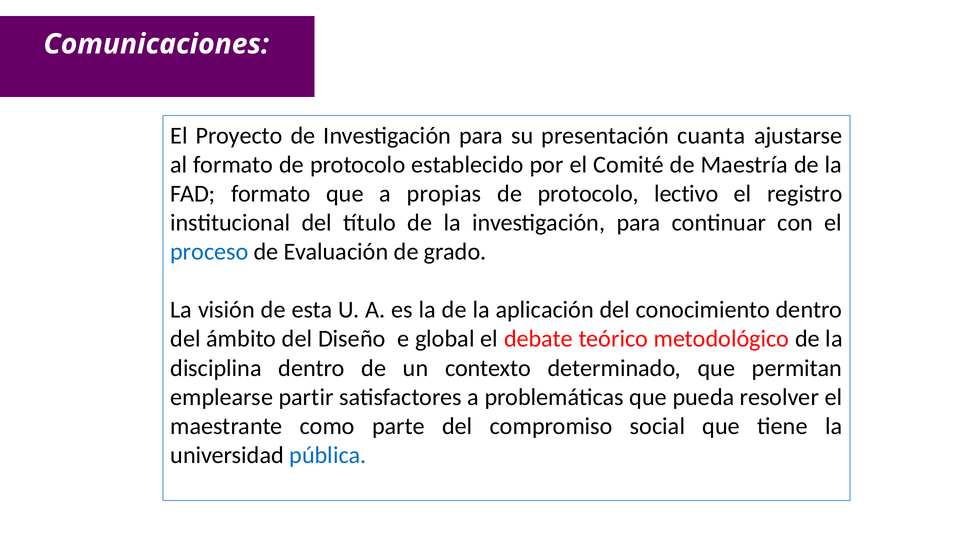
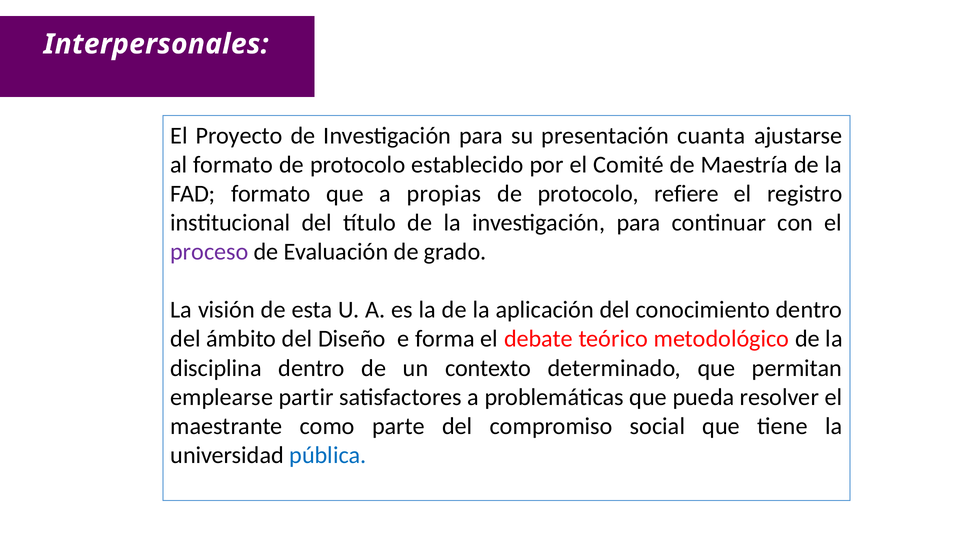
Comunicaciones: Comunicaciones -> Interpersonales
lectivo: lectivo -> refiere
proceso colour: blue -> purple
global: global -> forma
